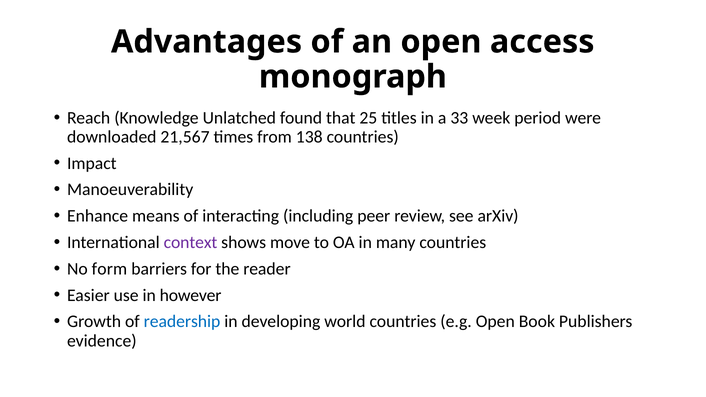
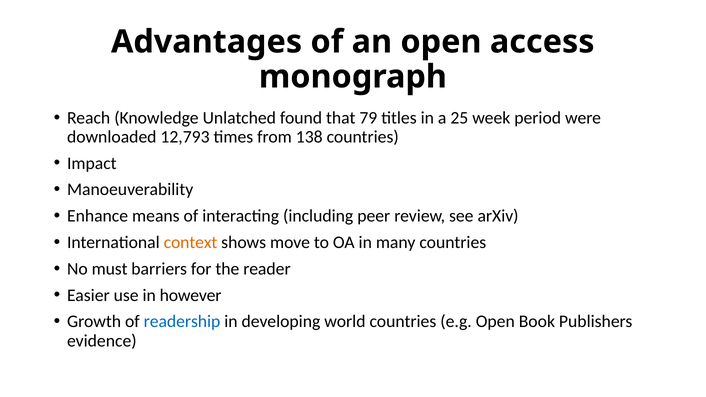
25: 25 -> 79
33: 33 -> 25
21,567: 21,567 -> 12,793
context colour: purple -> orange
form: form -> must
